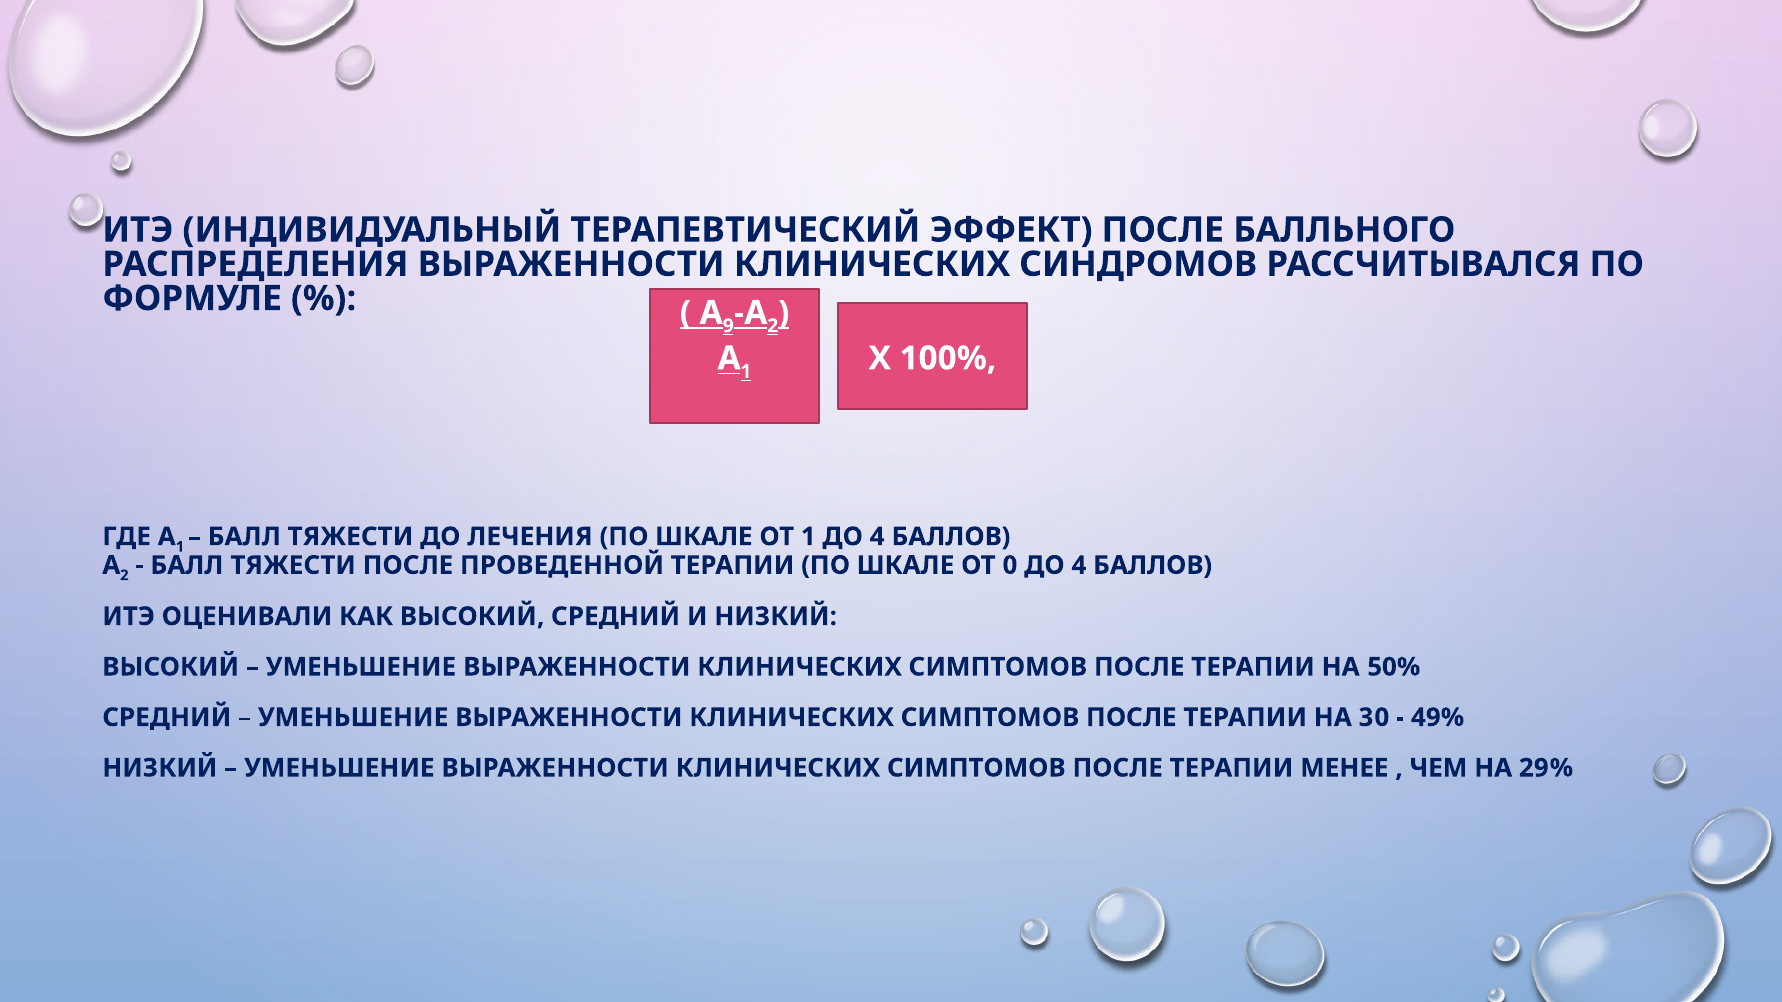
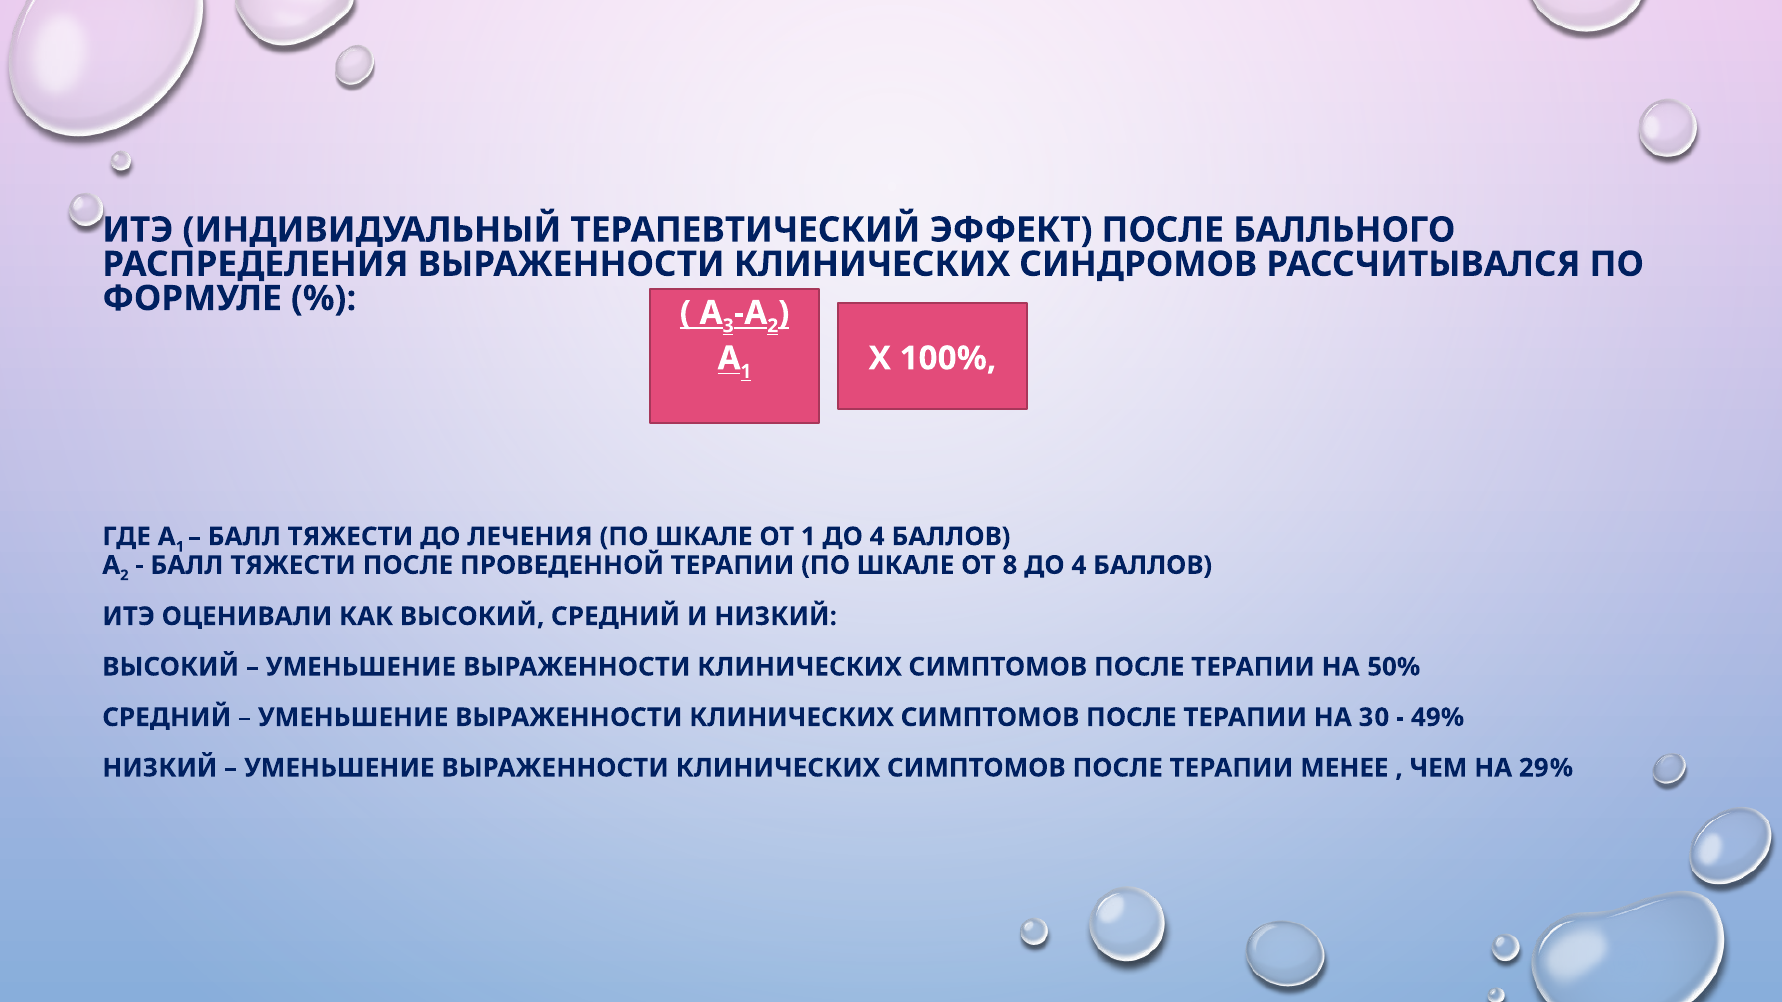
9: 9 -> 3
0: 0 -> 8
